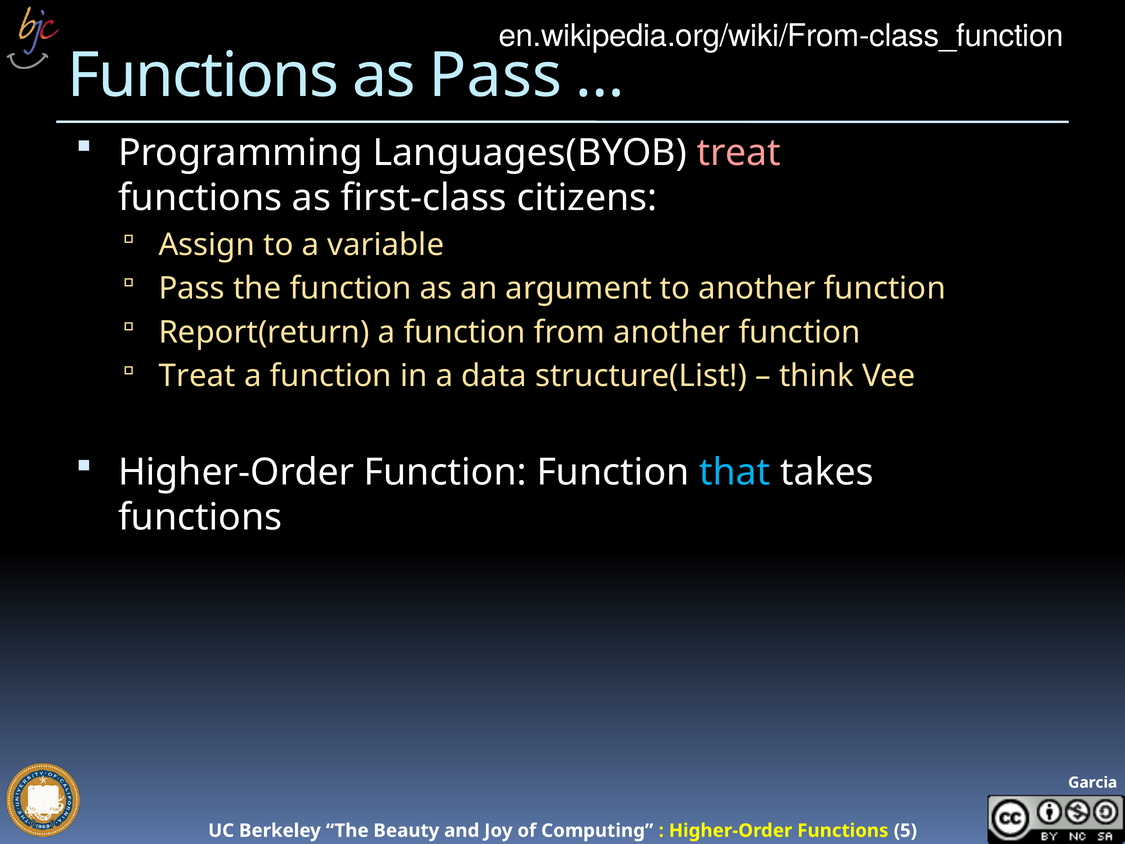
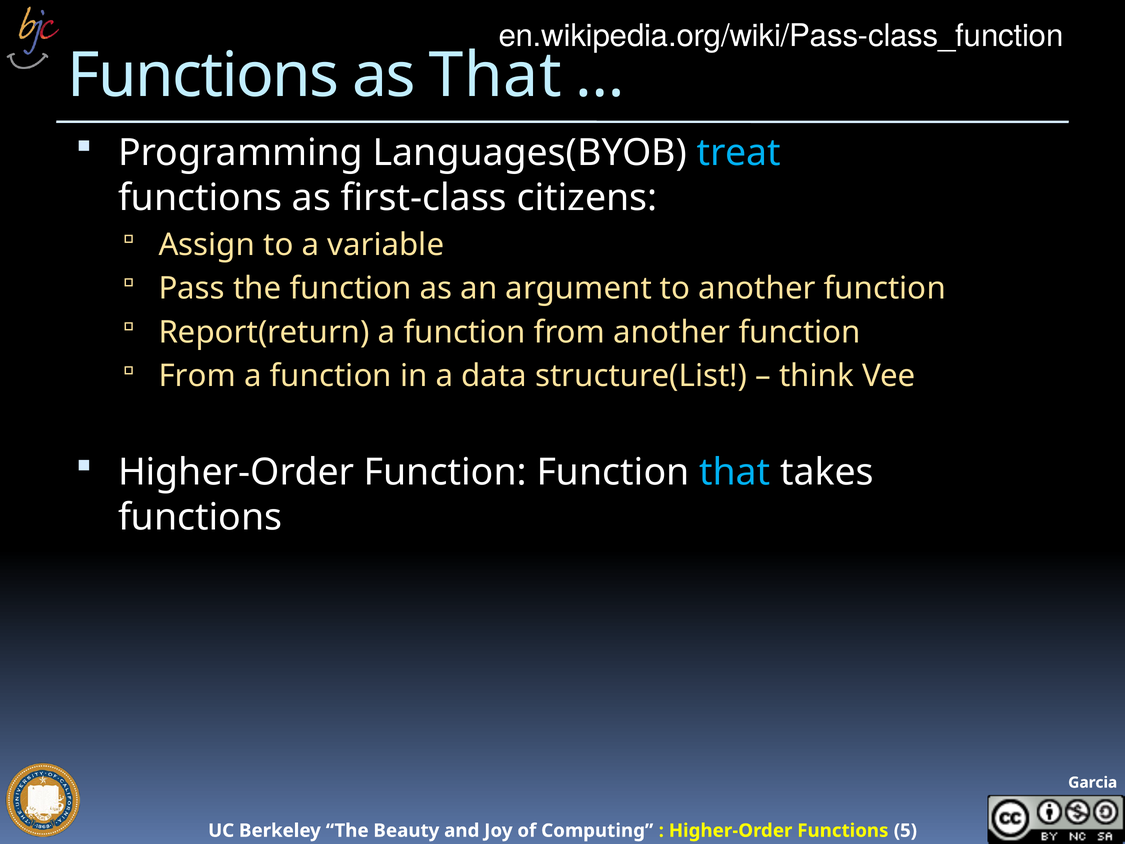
en.wikipedia.org/wiki/From-class_function: en.wikipedia.org/wiki/From-class_function -> en.wikipedia.org/wiki/Pass-class_function
as Pass: Pass -> That
treat at (739, 153) colour: pink -> light blue
Treat at (197, 376): Treat -> From
